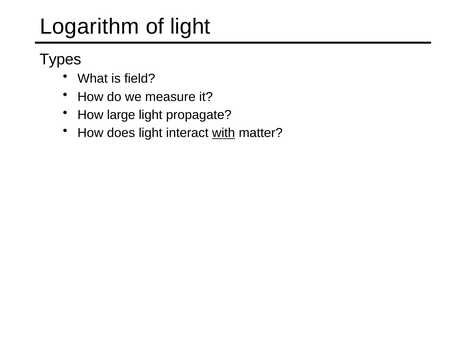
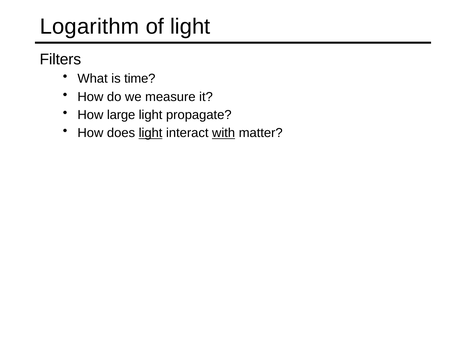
Types: Types -> Filters
field: field -> time
light at (151, 133) underline: none -> present
